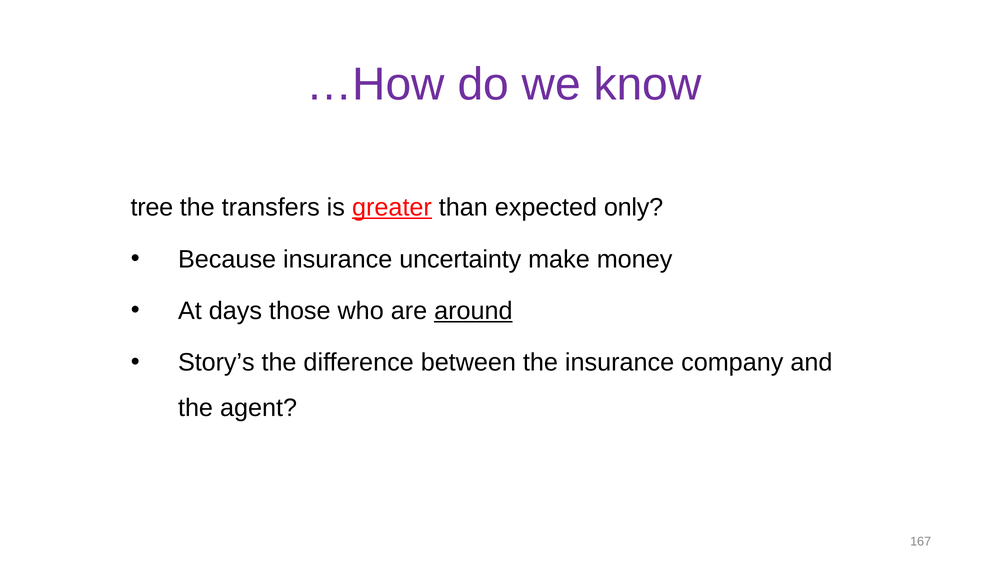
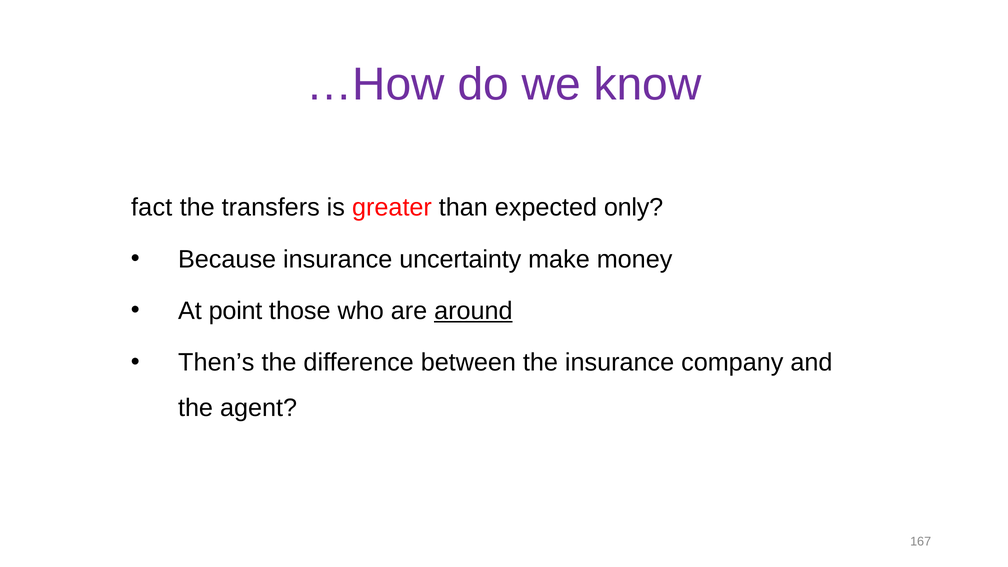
tree: tree -> fact
greater underline: present -> none
days: days -> point
Story’s: Story’s -> Then’s
